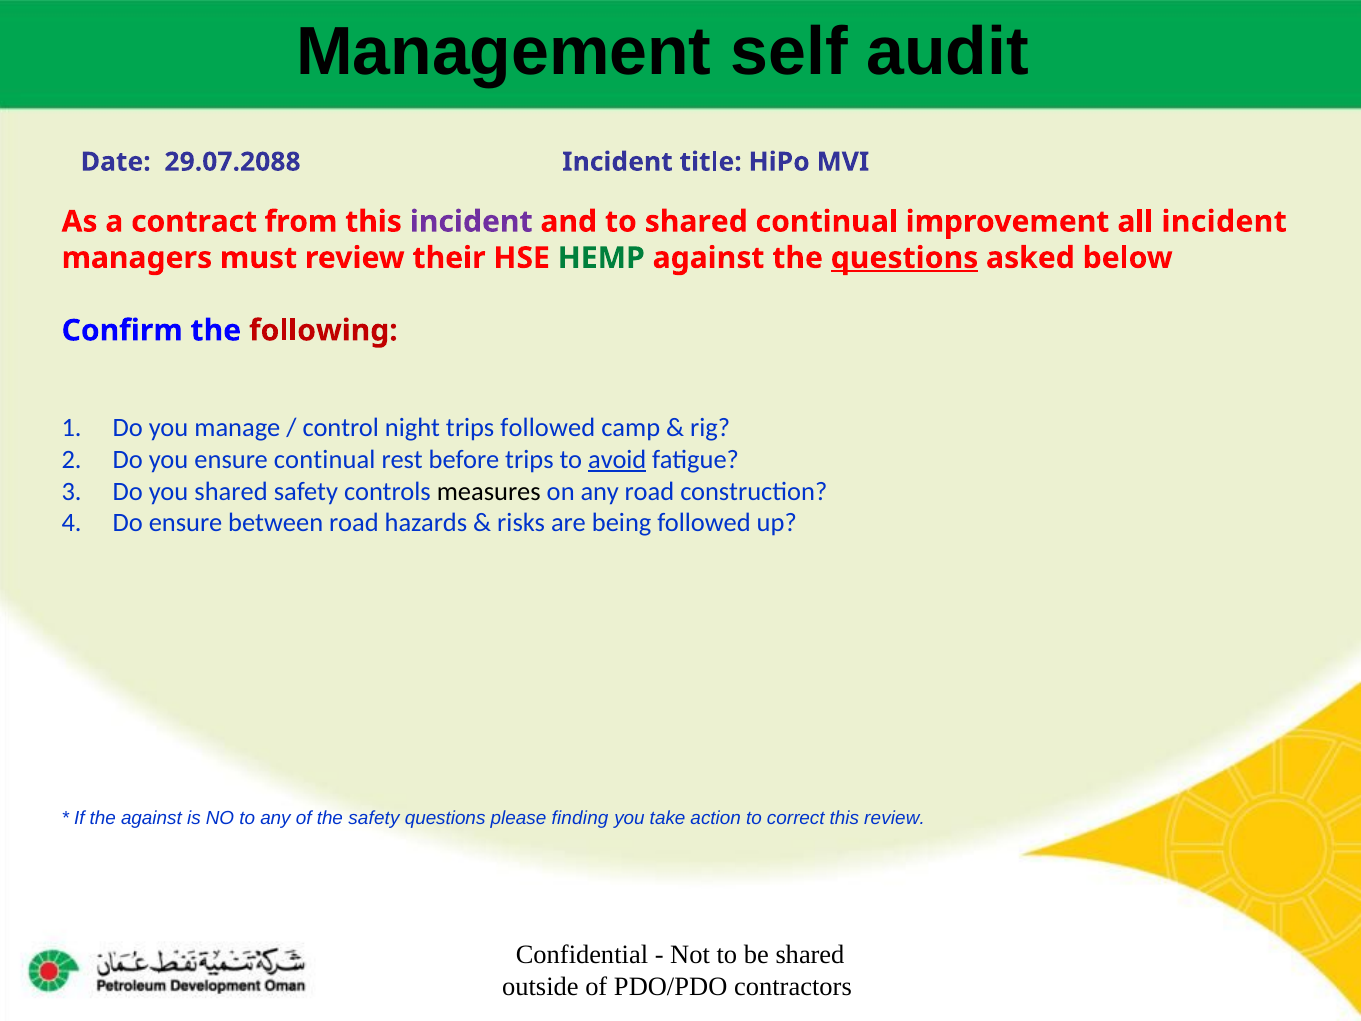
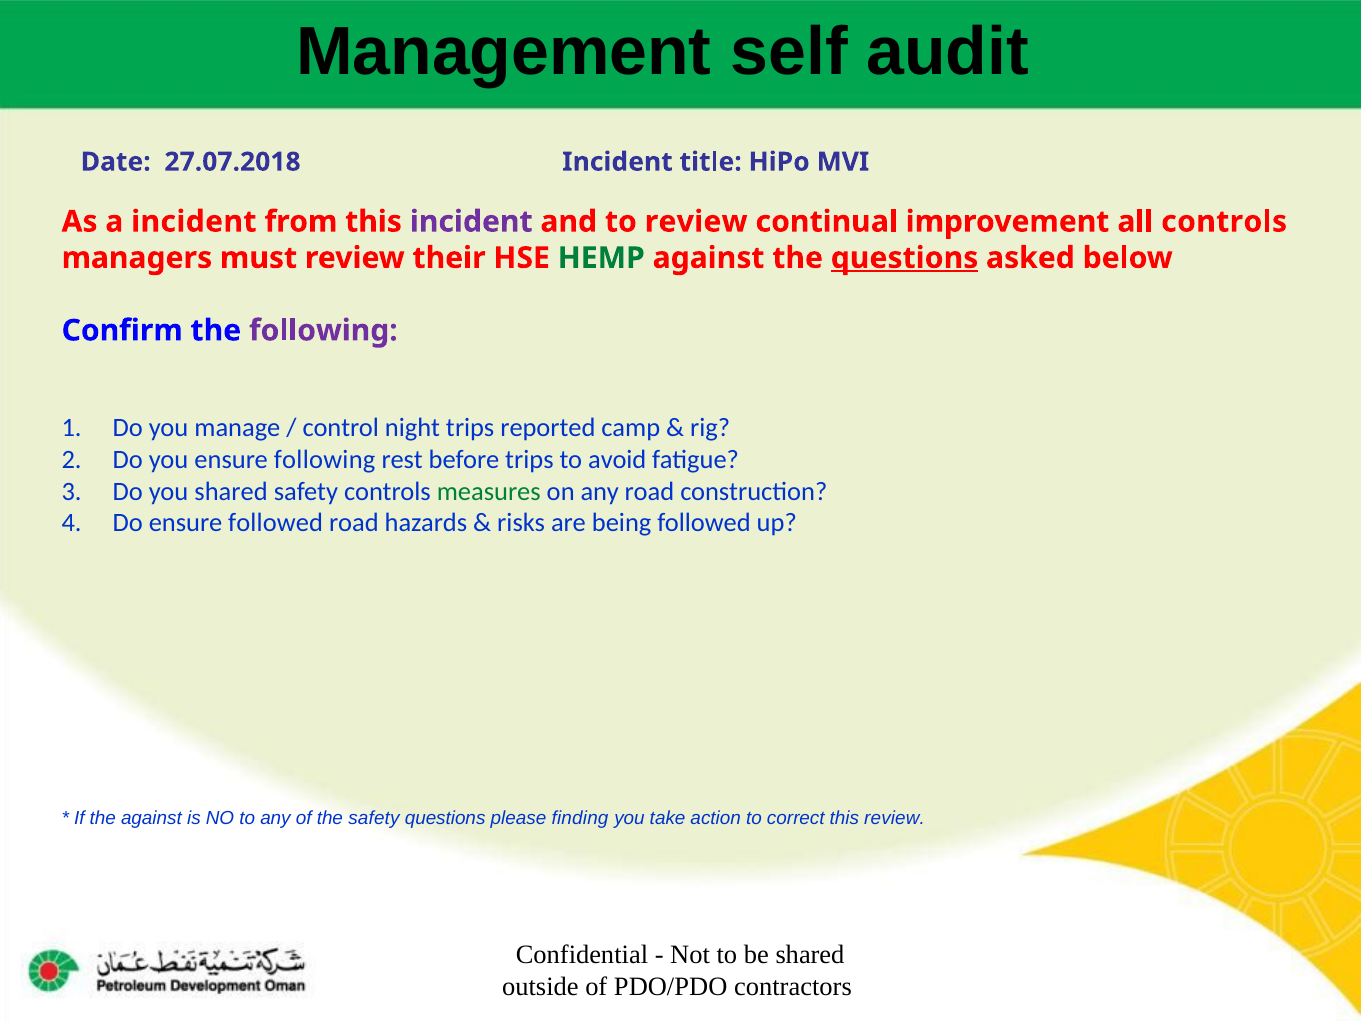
29.07.2088: 29.07.2088 -> 27.07.2018
a contract: contract -> incident
to shared: shared -> review
all incident: incident -> controls
following at (323, 330) colour: red -> purple
trips followed: followed -> reported
ensure continual: continual -> following
avoid underline: present -> none
measures colour: black -> green
ensure between: between -> followed
